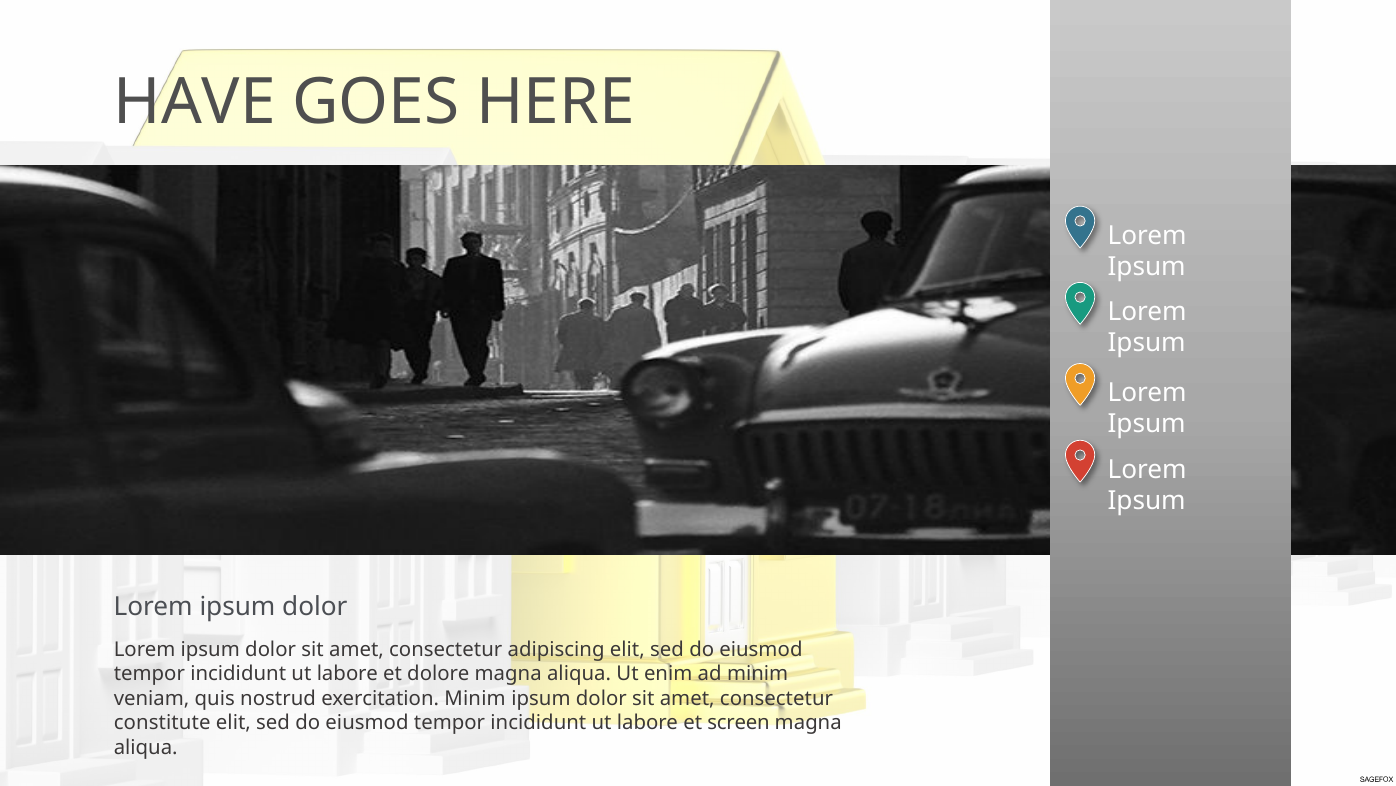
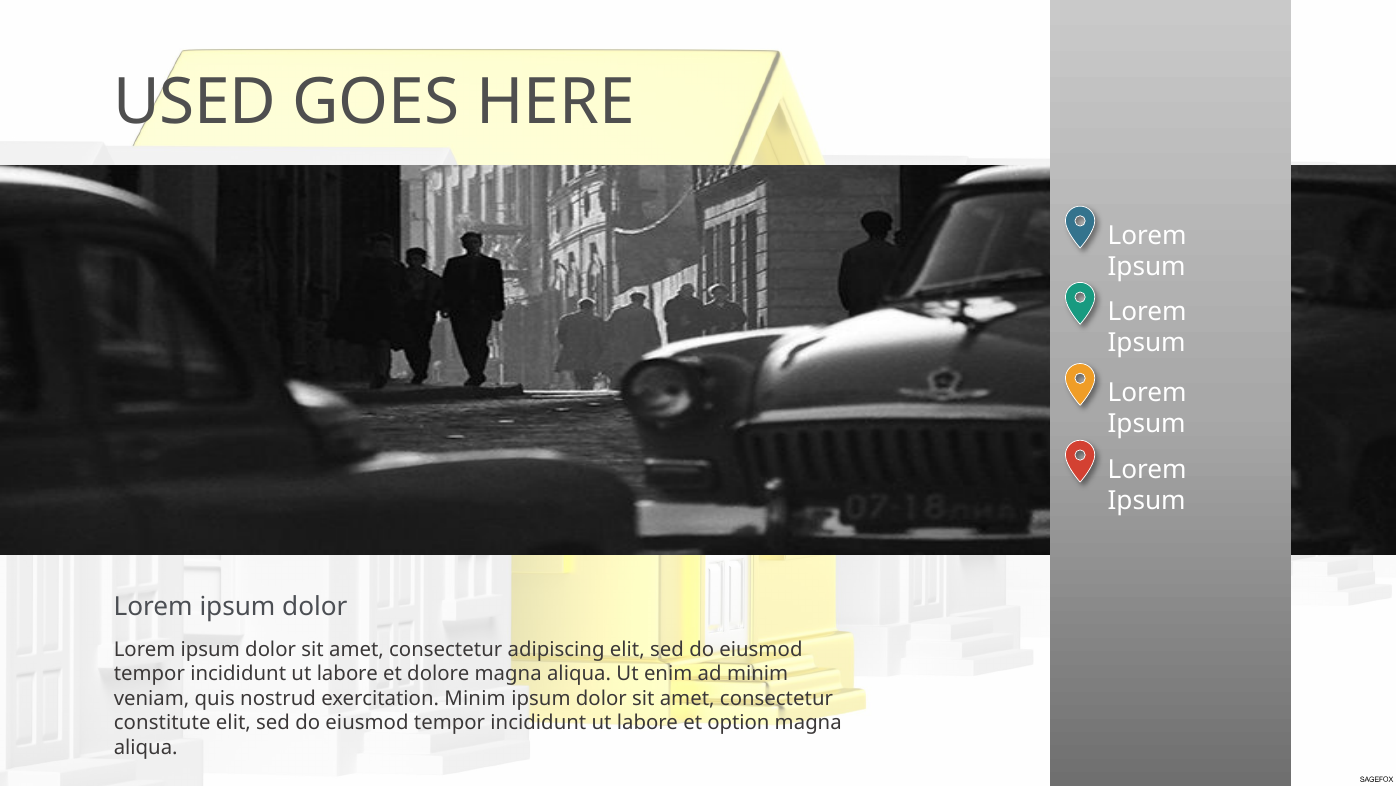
HAVE: HAVE -> USED
screen: screen -> option
